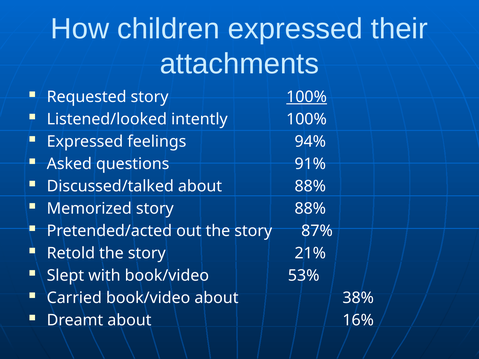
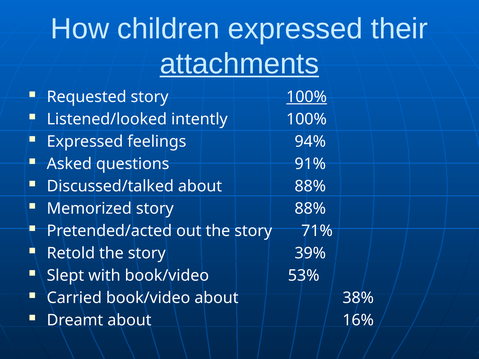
attachments underline: none -> present
87%: 87% -> 71%
21%: 21% -> 39%
